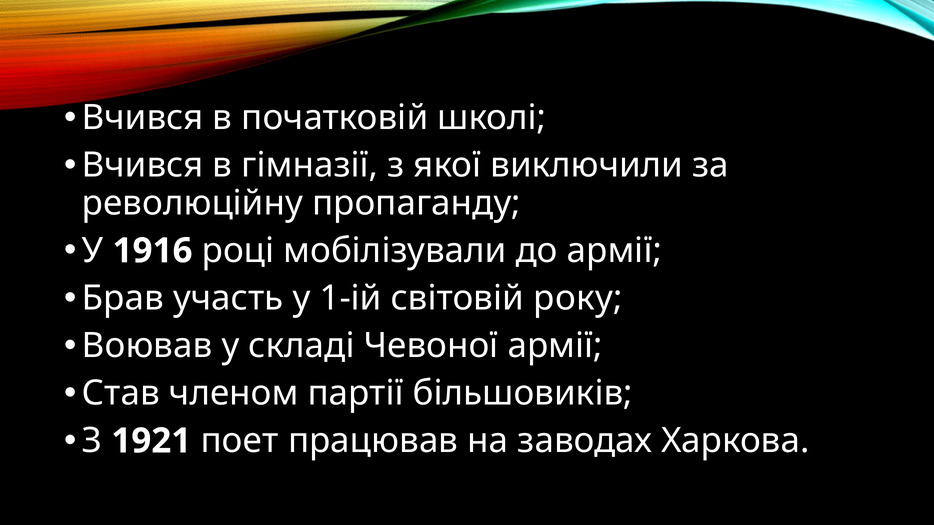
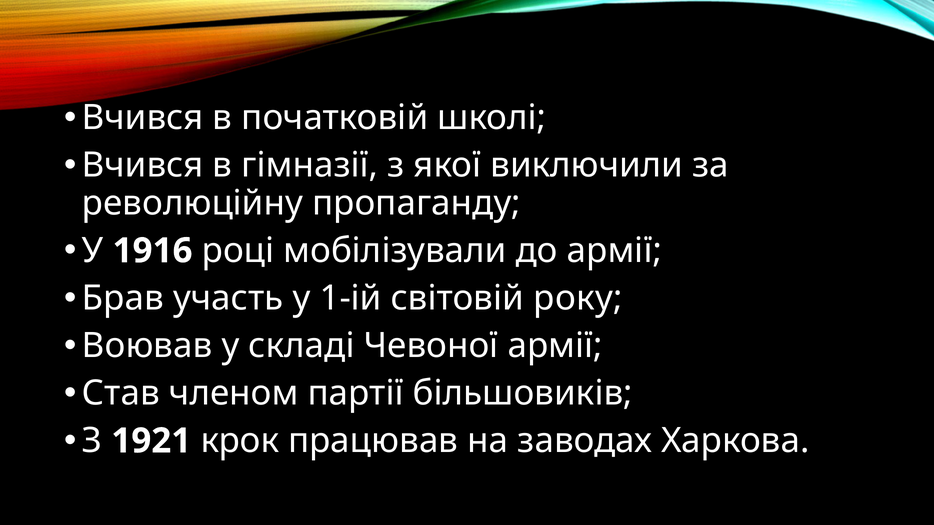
поет: поет -> крок
